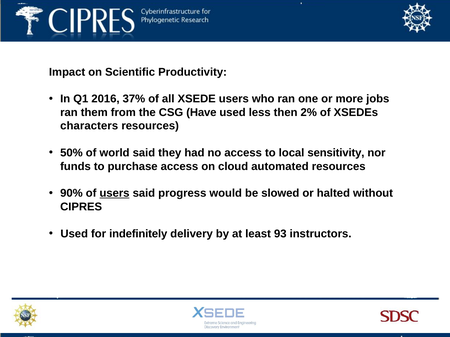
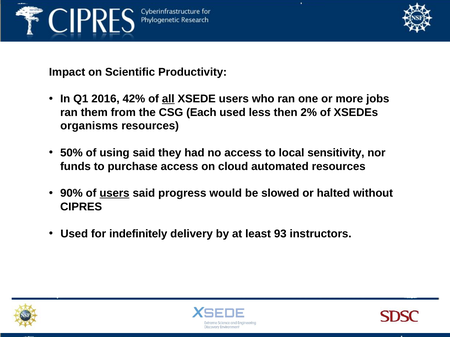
37%: 37% -> 42%
all underline: none -> present
Have: Have -> Each
characters: characters -> organisms
world: world -> using
